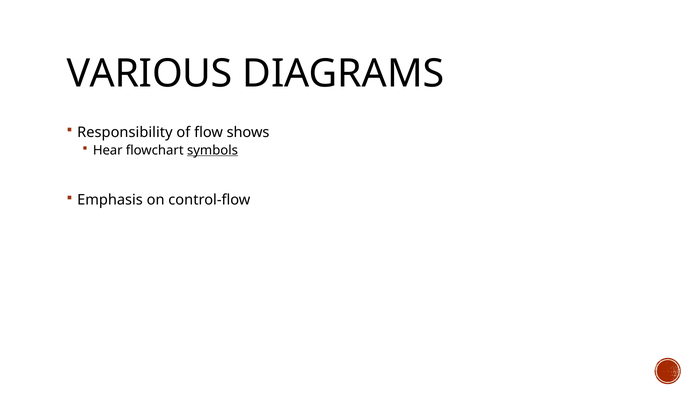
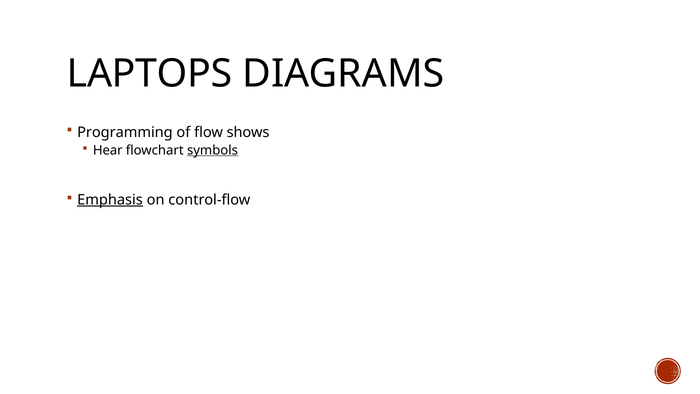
VARIOUS: VARIOUS -> LAPTOPS
Responsibility: Responsibility -> Programming
Emphasis underline: none -> present
